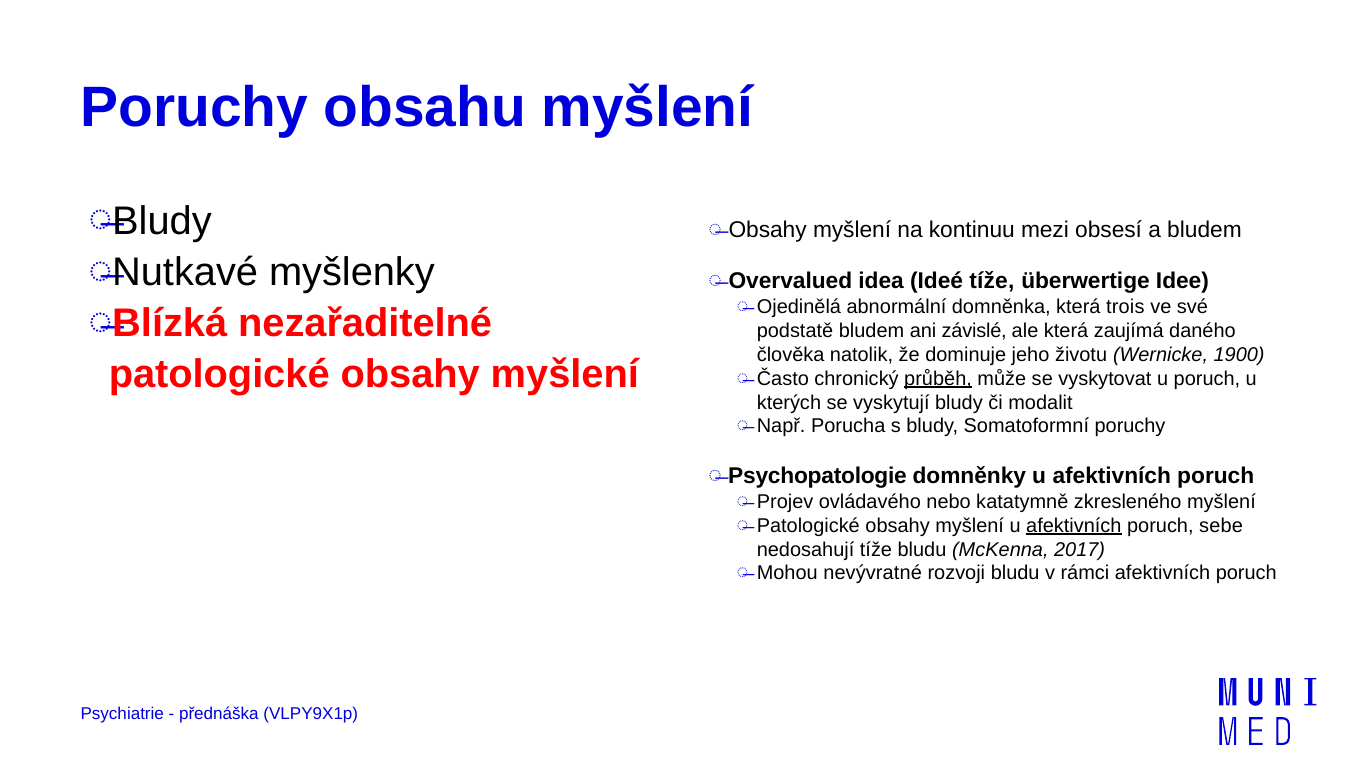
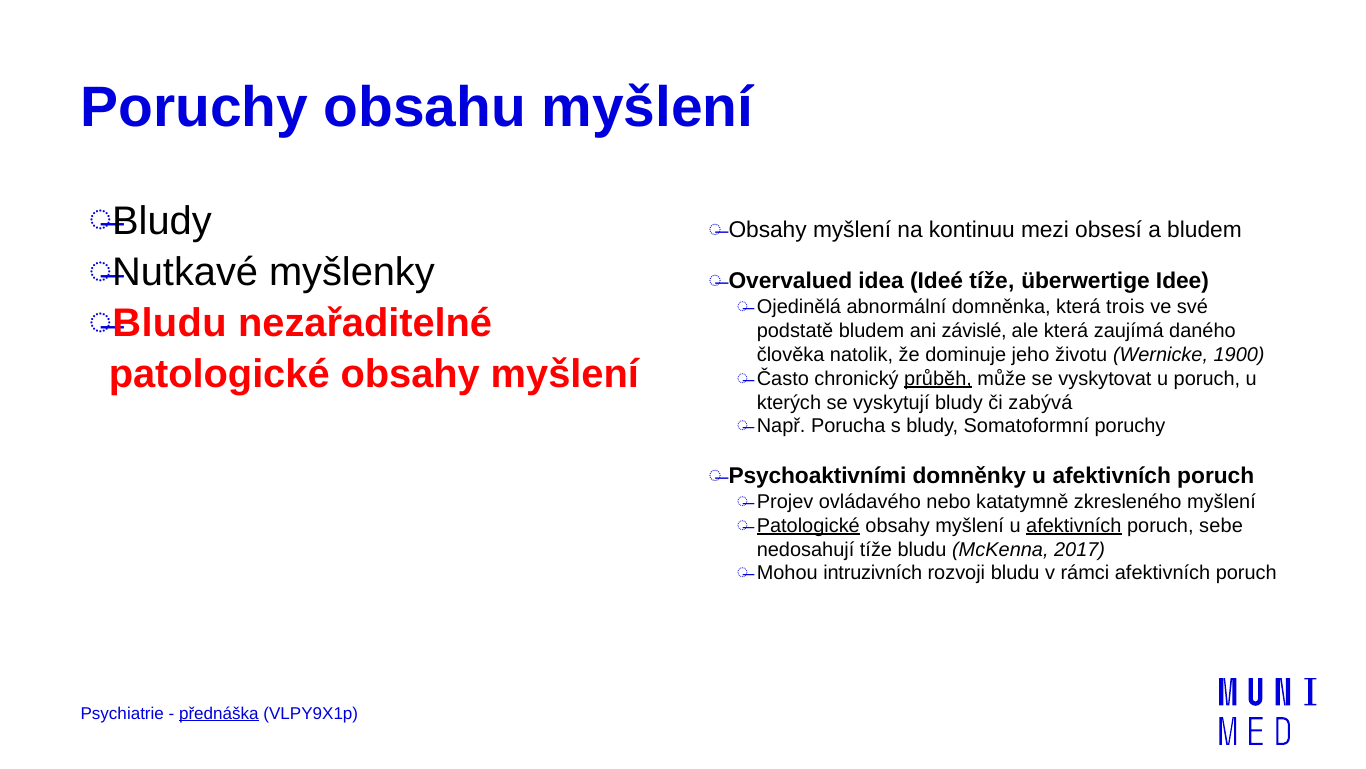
Blízká at (170, 323): Blízká -> Bludu
modalit: modalit -> zabývá
Psychopatologie: Psychopatologie -> Psychoaktivními
Patologické at (808, 525) underline: none -> present
nevývratné: nevývratné -> intruzivních
přednáška underline: none -> present
